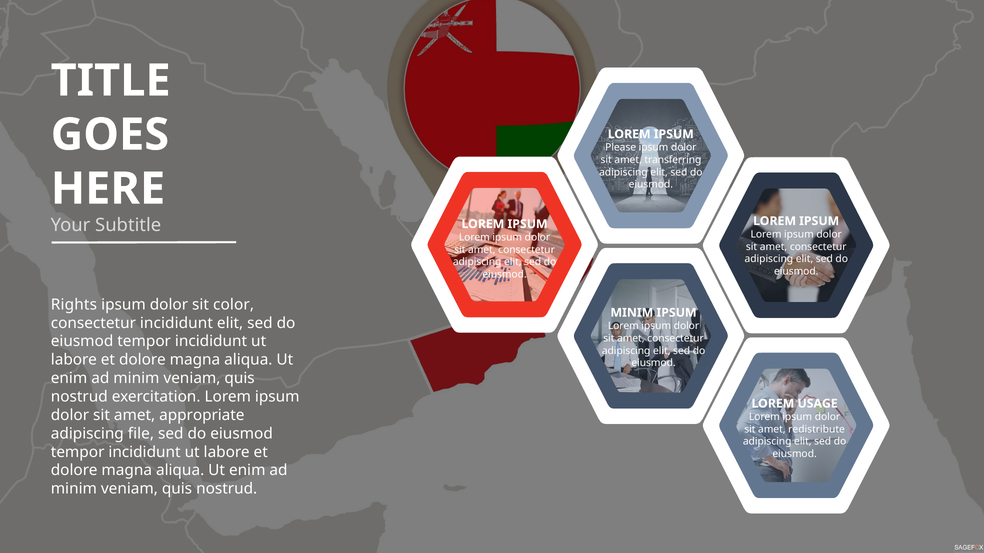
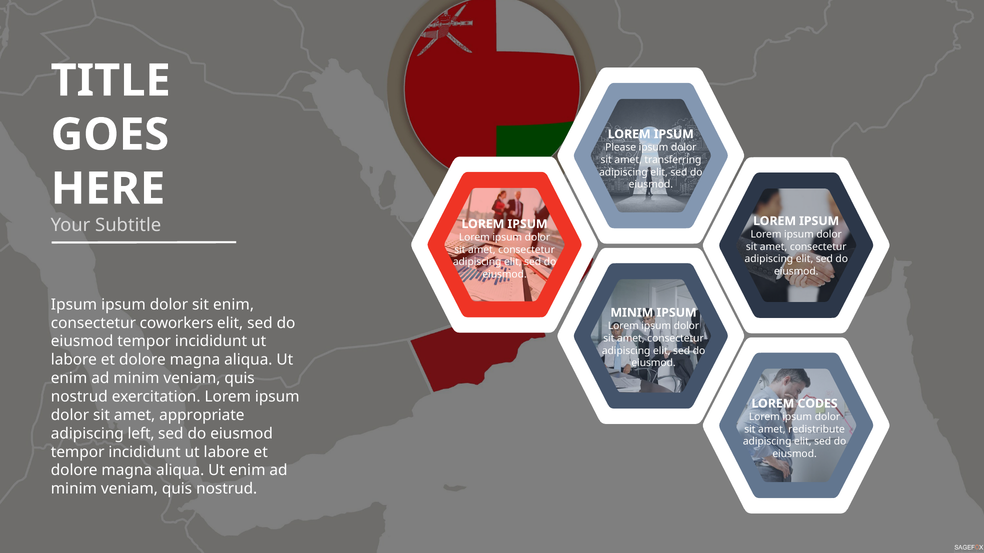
Rights at (74, 305): Rights -> Ipsum
sit color: color -> enim
consectetur incididunt: incididunt -> coworkers
USAGE: USAGE -> CODES
file: file -> left
